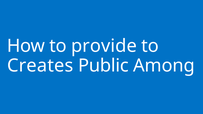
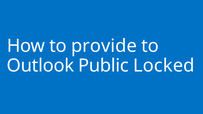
Creates: Creates -> Outlook
Among: Among -> Locked
